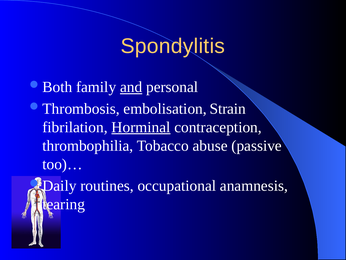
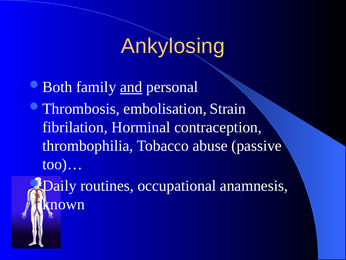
Spondylitis: Spondylitis -> Ankylosing
Horminal underline: present -> none
tearing: tearing -> known
